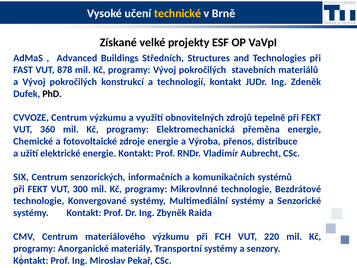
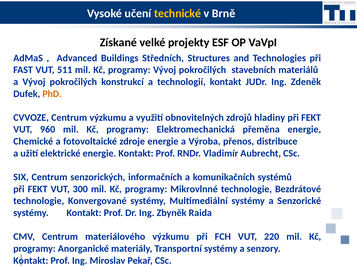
878: 878 -> 511
PhD colour: black -> orange
tepelně: tepelně -> hladiny
360: 360 -> 960
